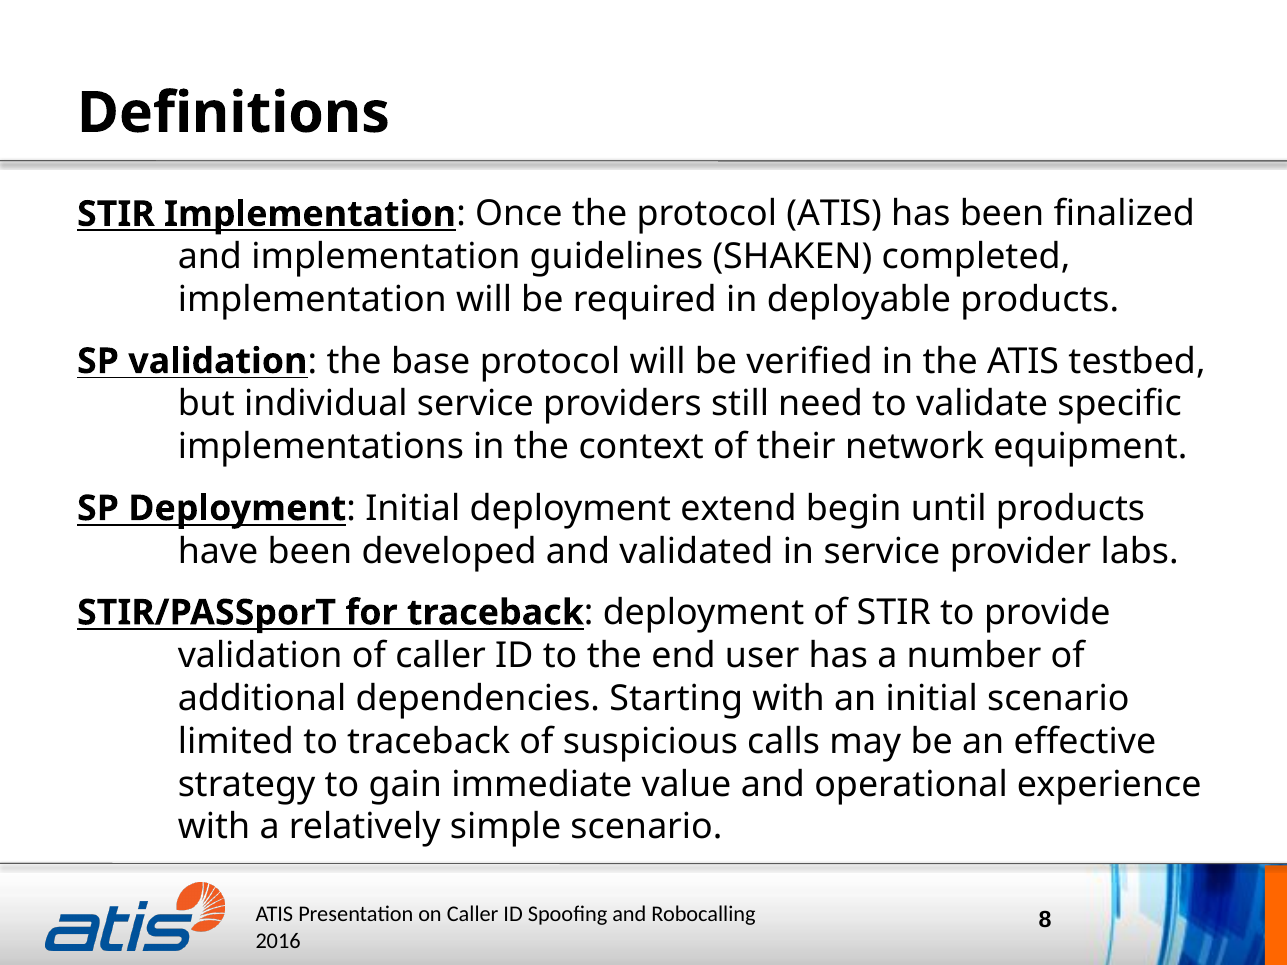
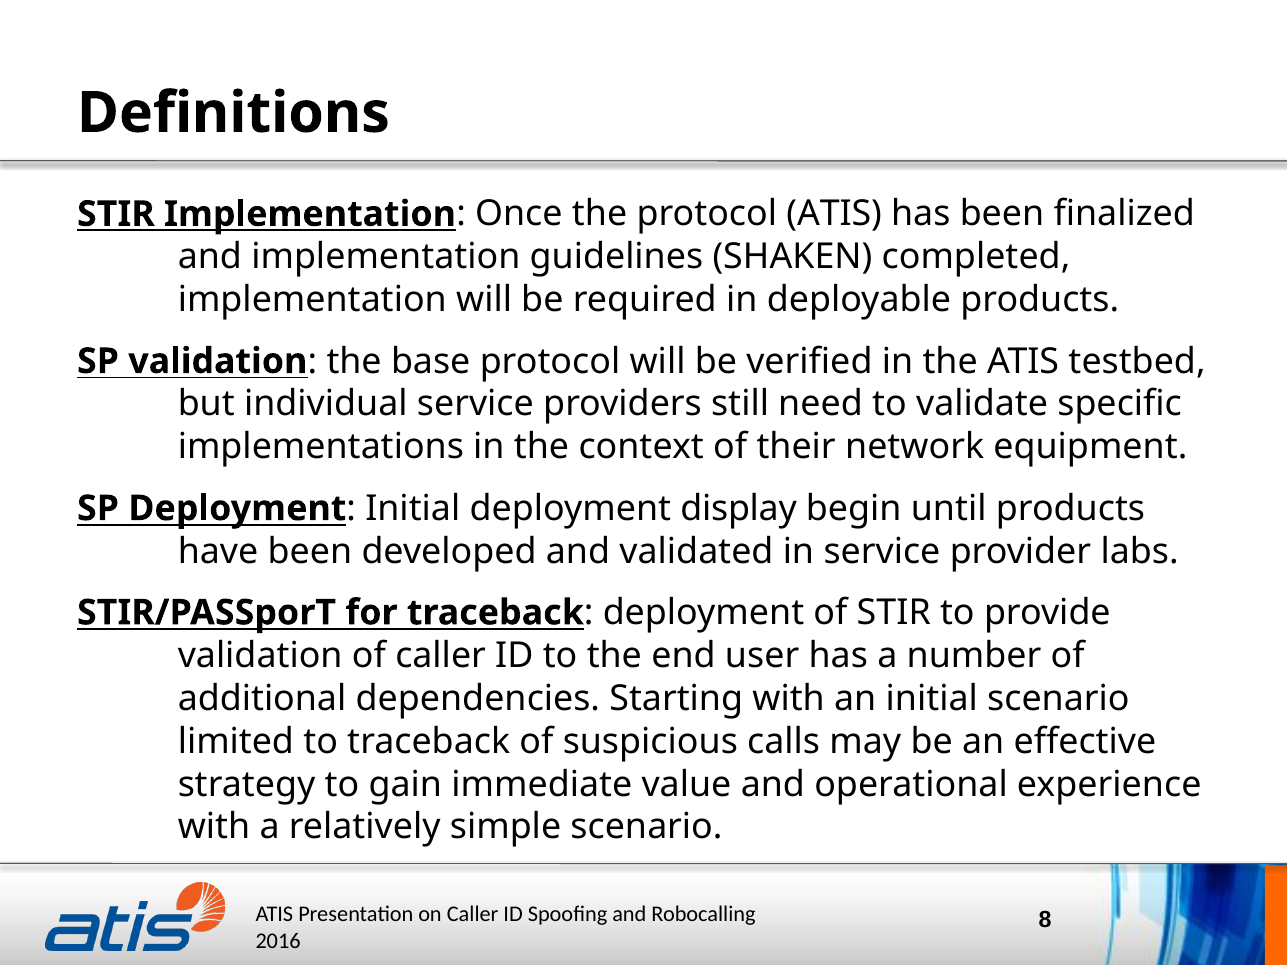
extend: extend -> display
